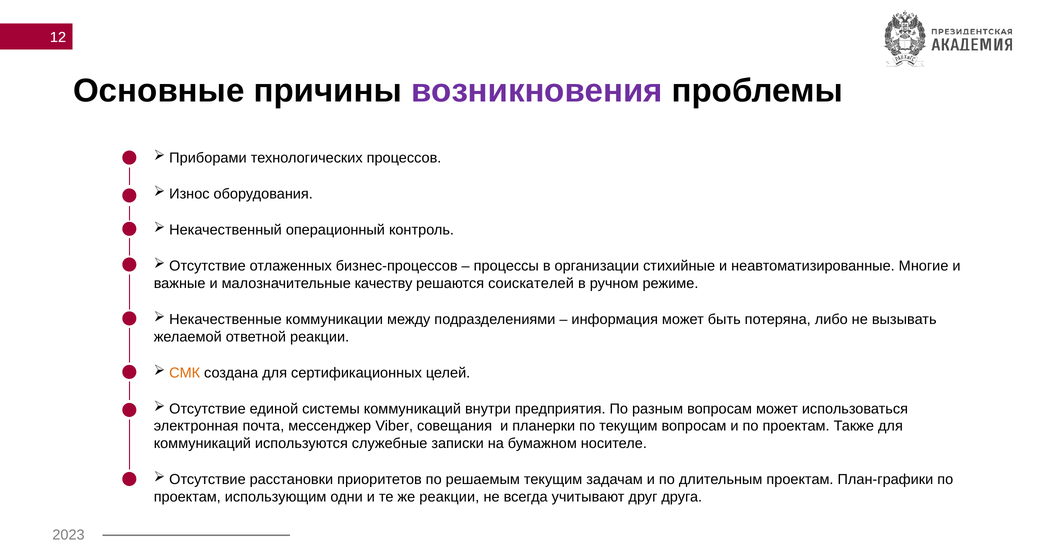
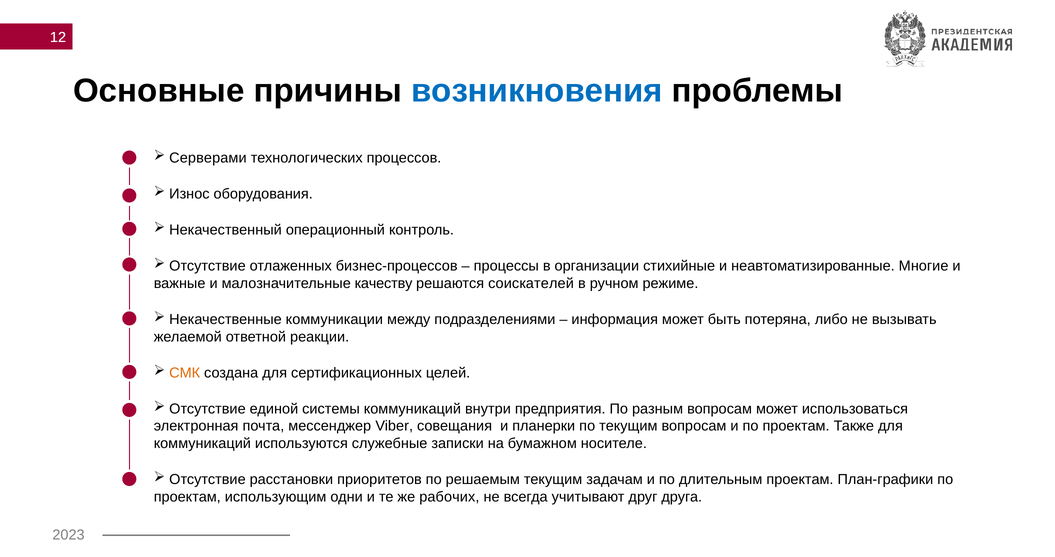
возникновения colour: purple -> blue
Приборами: Приборами -> Серверами
же реакции: реакции -> рабочих
